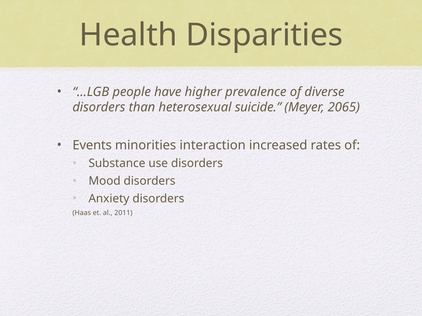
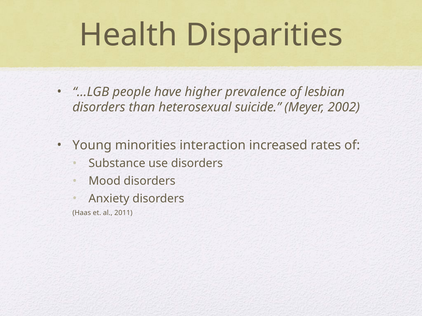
diverse: diverse -> lesbian
2065: 2065 -> 2002
Events: Events -> Young
